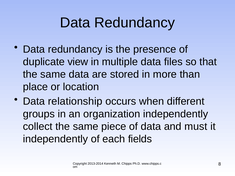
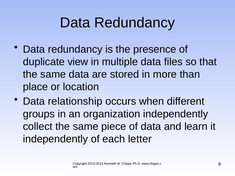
must: must -> learn
fields: fields -> letter
